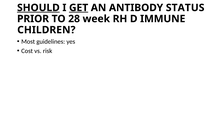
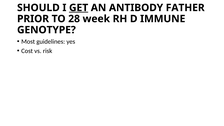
SHOULD underline: present -> none
STATUS: STATUS -> FATHER
CHILDREN: CHILDREN -> GENOTYPE
